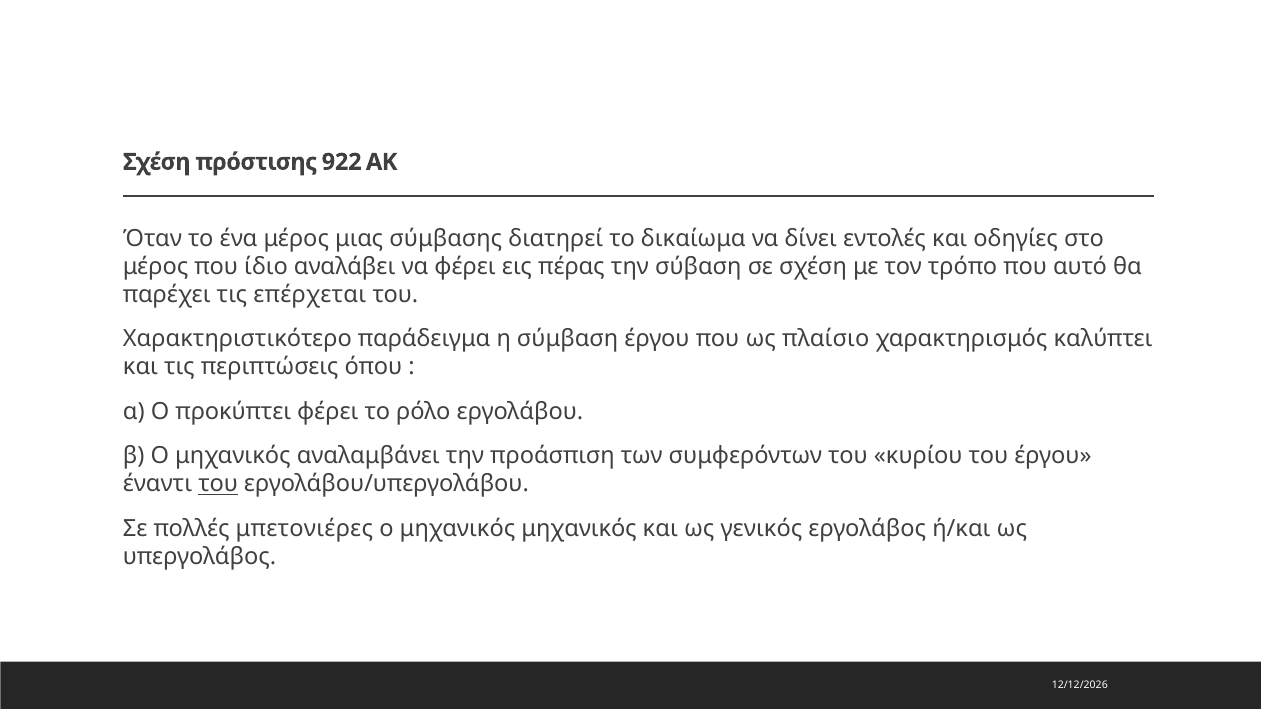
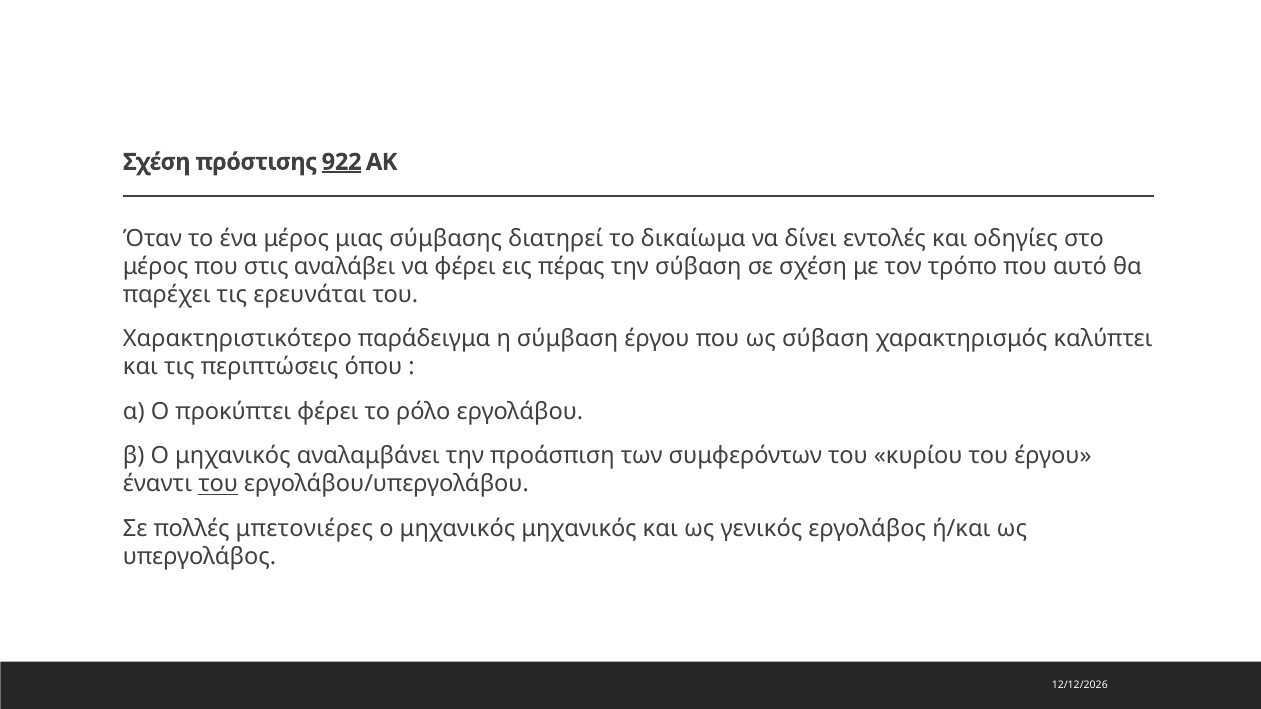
922 underline: none -> present
ίδιο: ίδιο -> στις
επέρχεται: επέρχεται -> ερευνάται
ως πλαίσιο: πλαίσιο -> σύβαση
